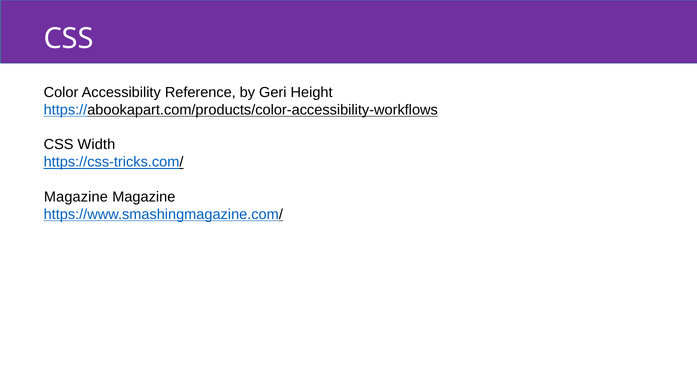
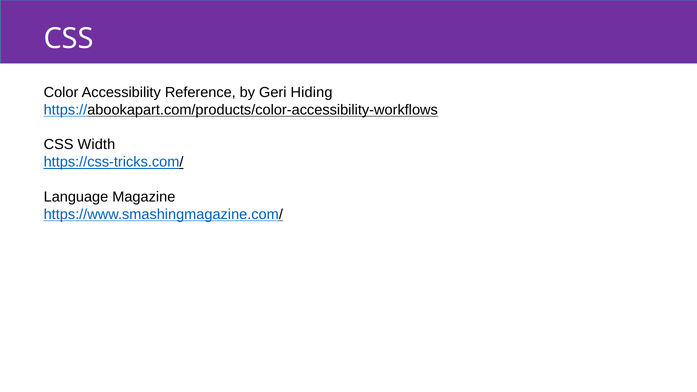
Height: Height -> Hiding
Magazine at (76, 197): Magazine -> Language
